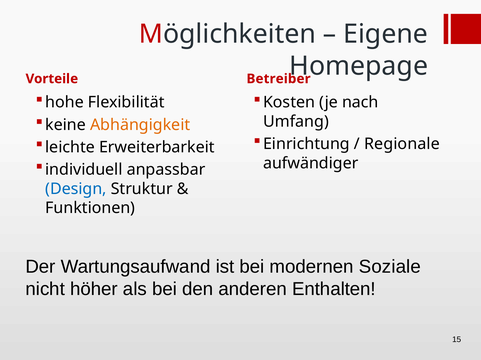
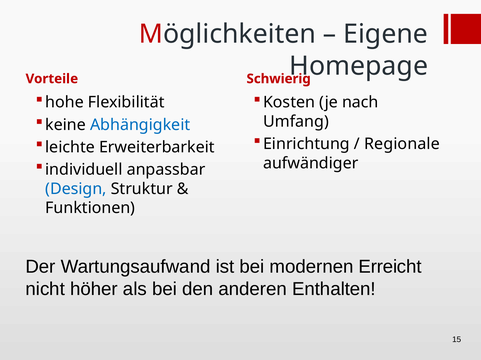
Betreiber: Betreiber -> Schwierig
Abhängigkeit colour: orange -> blue
Soziale: Soziale -> Erreicht
